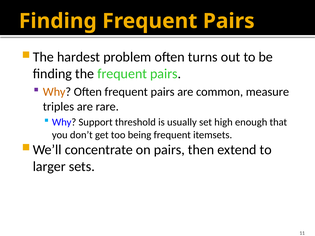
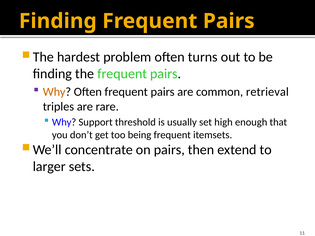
measure: measure -> retrieval
